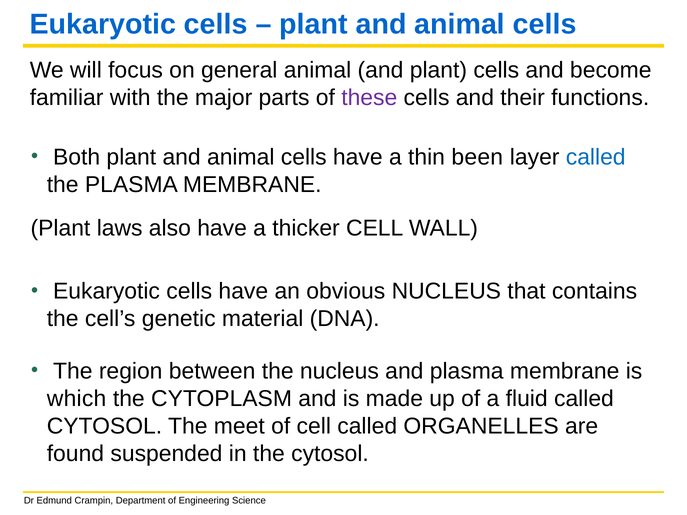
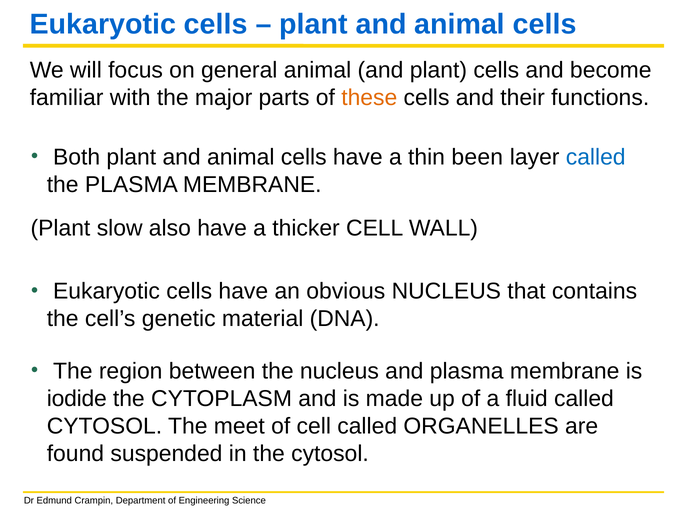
these colour: purple -> orange
laws: laws -> slow
which: which -> iodide
